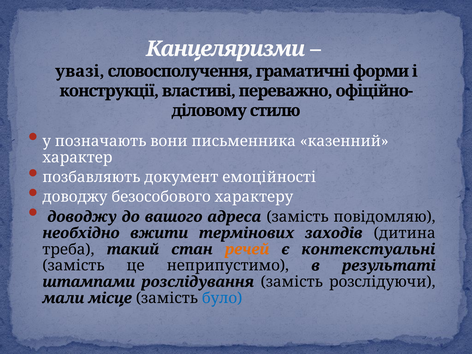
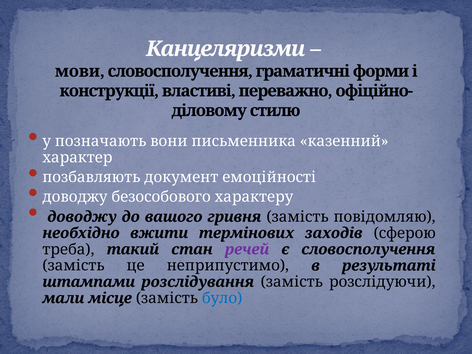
увазі: увазі -> мови
адреса: адреса -> гривня
дитина: дитина -> сферою
речей colour: orange -> purple
є контекстуальні: контекстуальні -> словосполучення
